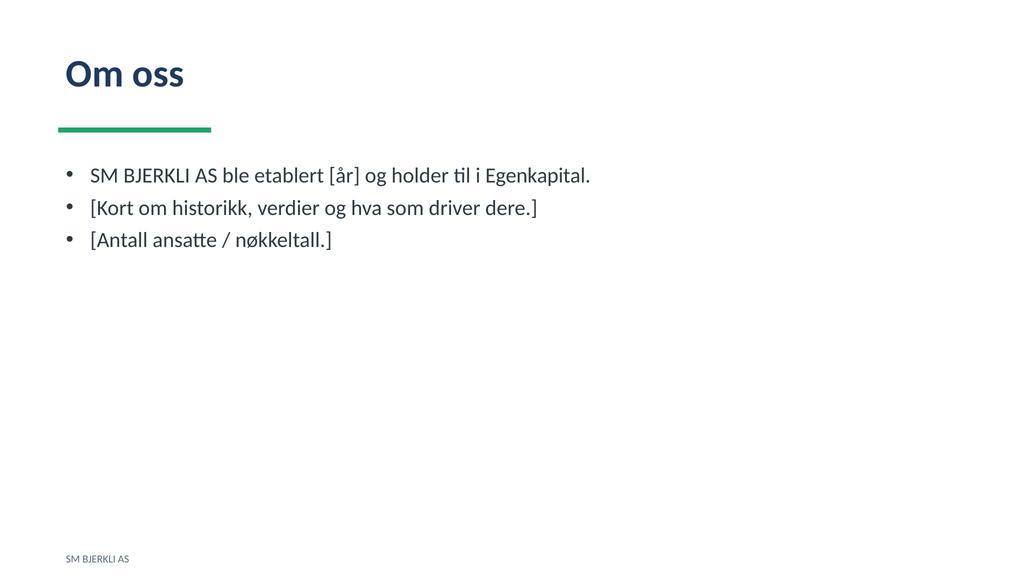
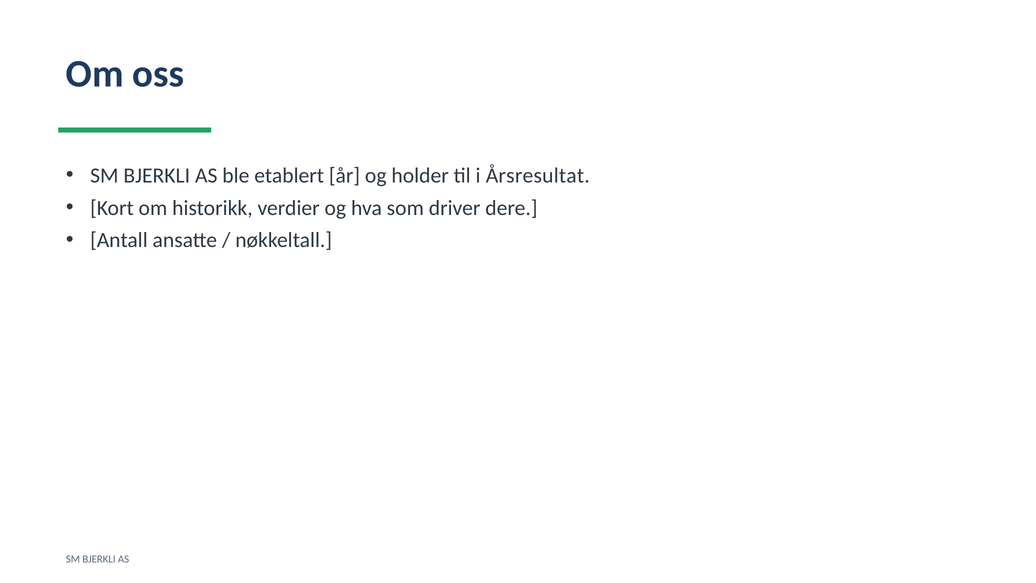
Egenkapital: Egenkapital -> Årsresultat
